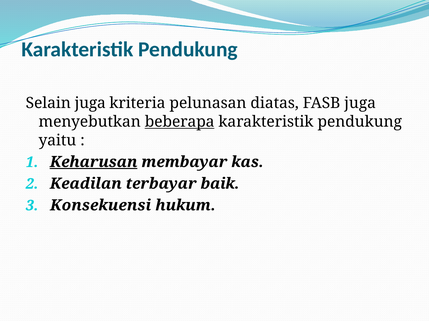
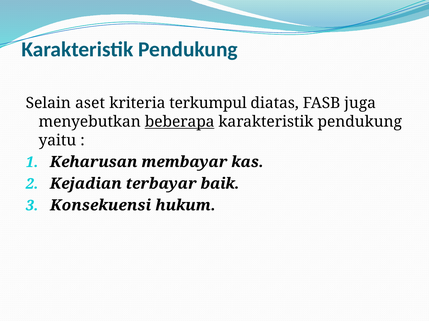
Selain juga: juga -> aset
pelunasan: pelunasan -> terkumpul
Keharusan underline: present -> none
Keadilan: Keadilan -> Kejadian
